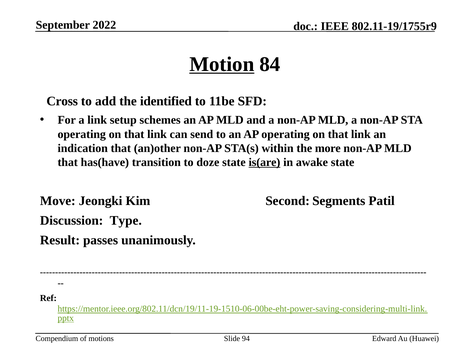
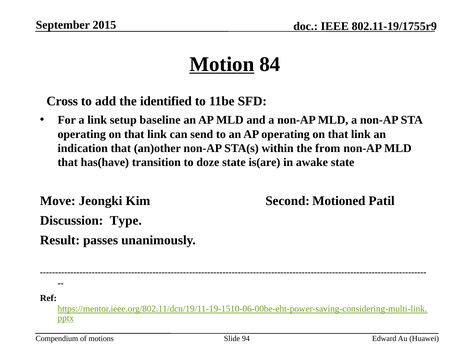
2022: 2022 -> 2015
schemes: schemes -> baseline
more: more -> from
is(are underline: present -> none
Segments: Segments -> Motioned
